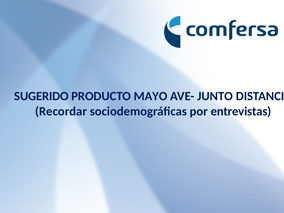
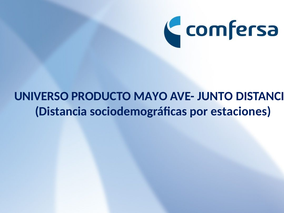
SUGERIDO: SUGERIDO -> UNIVERSO
Recordar at (61, 111): Recordar -> Distancia
entrevistas: entrevistas -> estaciones
